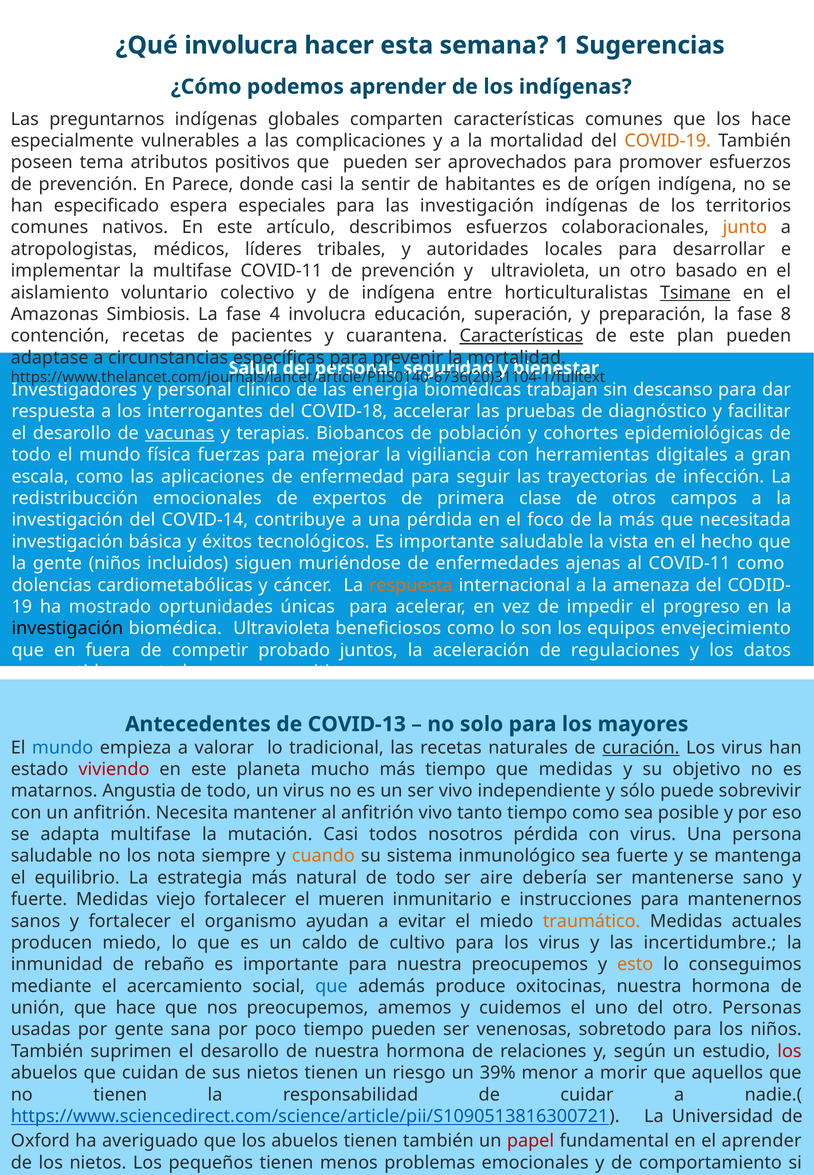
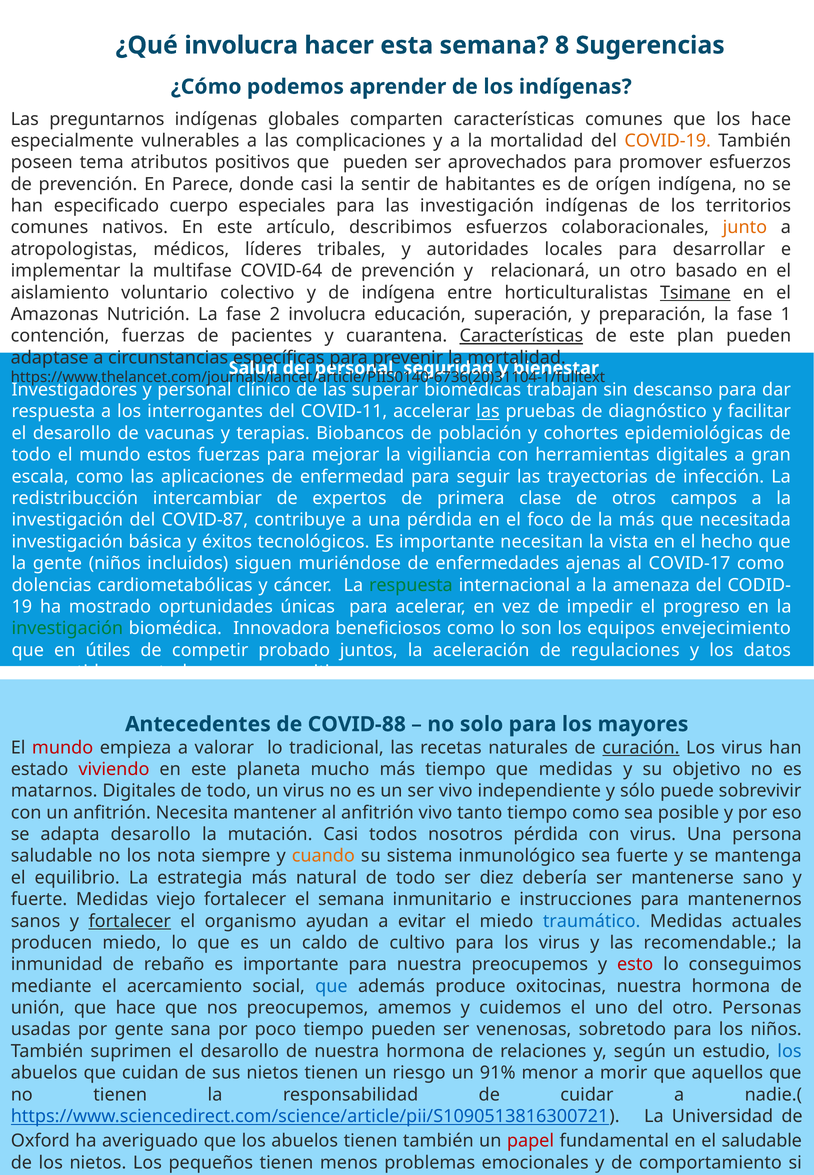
1: 1 -> 8
espera: espera -> cuerpo
multifase COVID-11: COVID-11 -> COVID-64
y ultravioleta: ultravioleta -> relacionará
Simbiosis: Simbiosis -> Nutrición
4: 4 -> 2
8: 8 -> 1
contención recetas: recetas -> fuerzas
energía: energía -> superar
COVID-18: COVID-18 -> COVID-11
las at (488, 412) underline: none -> present
vacunas underline: present -> none
física: física -> estos
redistribucción emocionales: emocionales -> intercambiar
COVID-14: COVID-14 -> COVID-87
importante saludable: saludable -> necesitan
al COVID-11: COVID-11 -> COVID-17
respuesta at (411, 585) colour: orange -> green
investigación at (67, 629) colour: black -> green
biomédica Ultravioleta: Ultravioleta -> Innovadora
fuera: fuera -> útiles
COVID-13: COVID-13 -> COVID-88
mundo at (63, 748) colour: blue -> red
matarnos Angustia: Angustia -> Digitales
adapta multifase: multifase -> desarollo
aire: aire -> diez
el mueren: mueren -> semana
fortalecer at (130, 922) underline: none -> present
traumático colour: orange -> blue
incertidumbre: incertidumbre -> recomendable
esto colour: orange -> red
los at (789, 1052) colour: red -> blue
39%: 39% -> 91%
el aprender: aprender -> saludable
